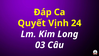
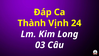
Quyết: Quyết -> Thành
